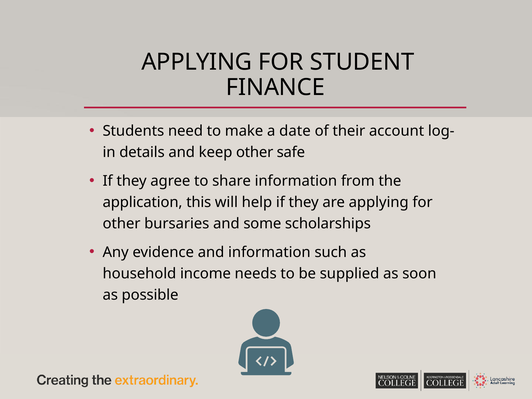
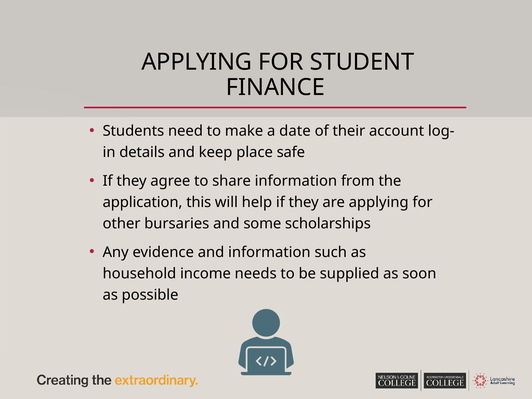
keep other: other -> place
